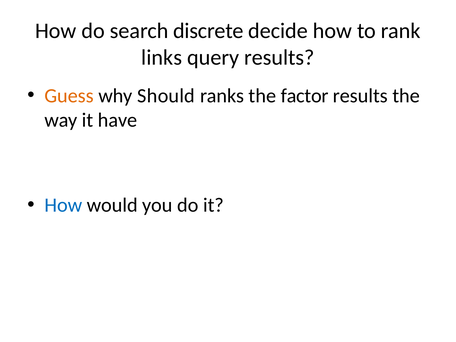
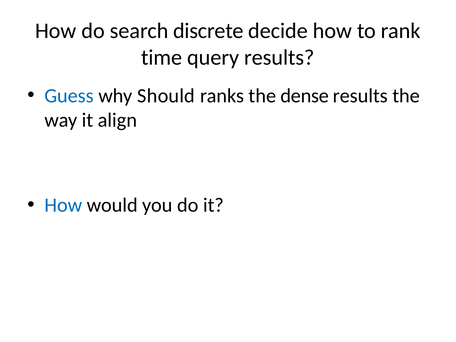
links: links -> time
Guess colour: orange -> blue
factor: factor -> dense
have: have -> align
